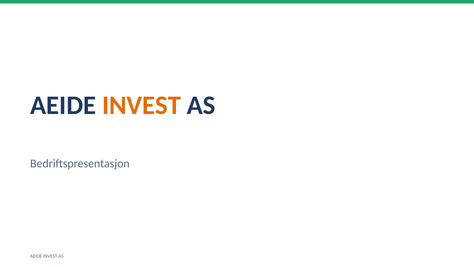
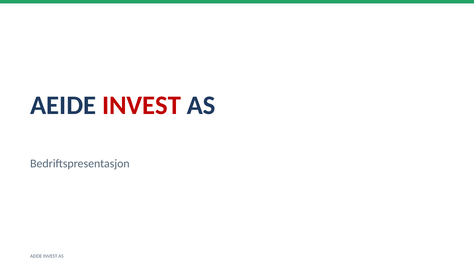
INVEST at (142, 105) colour: orange -> red
